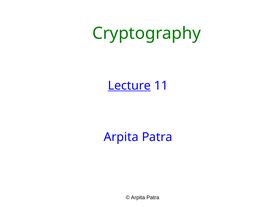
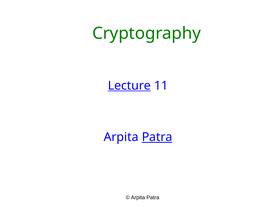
Patra at (157, 137) underline: none -> present
